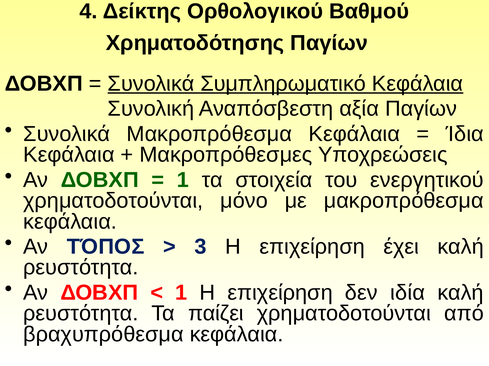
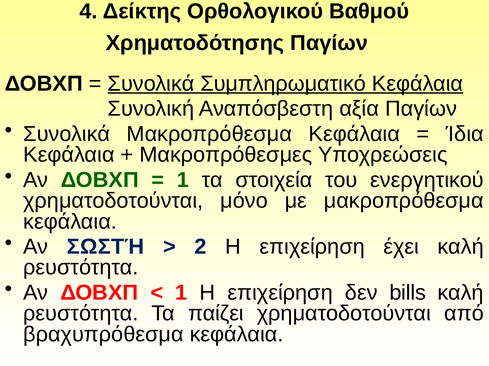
ΤΌΠΟΣ: ΤΌΠΟΣ -> ΣΩΣΤΉ
3: 3 -> 2
ιδία: ιδία -> bills
